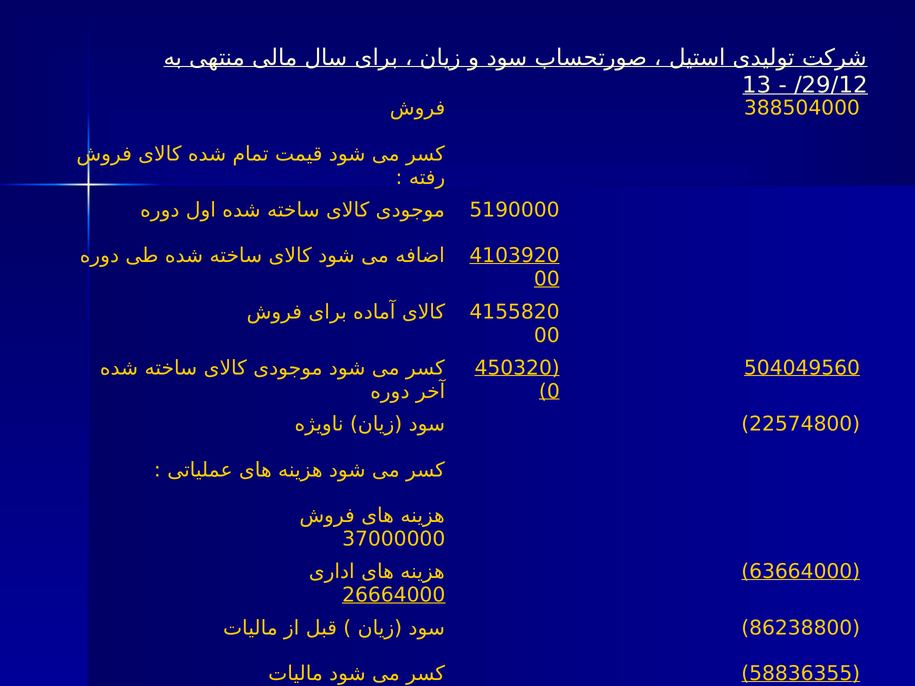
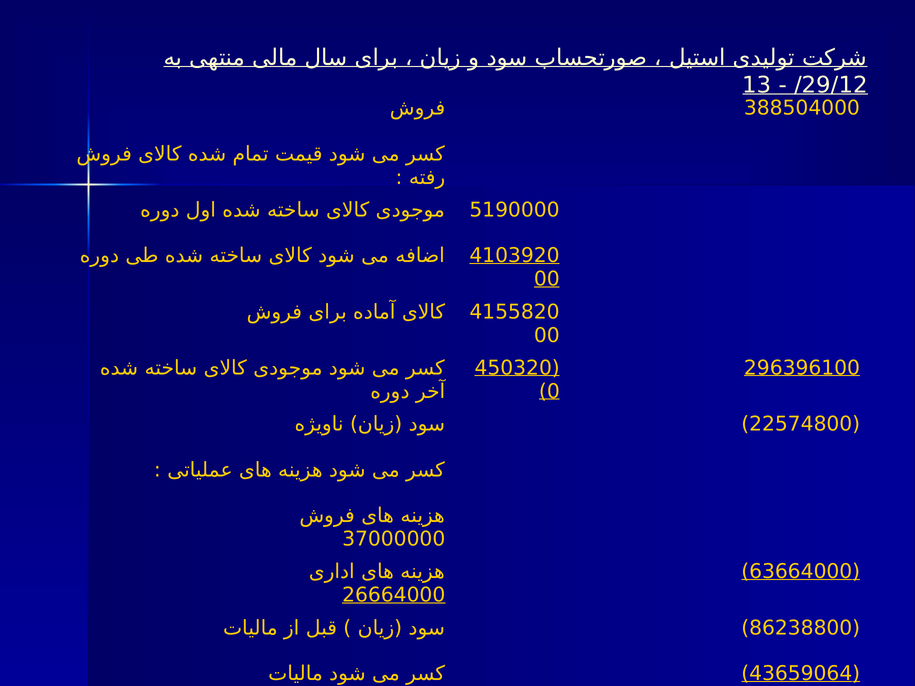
504049560: 504049560 -> 296396100
58836355: 58836355 -> 43659064
